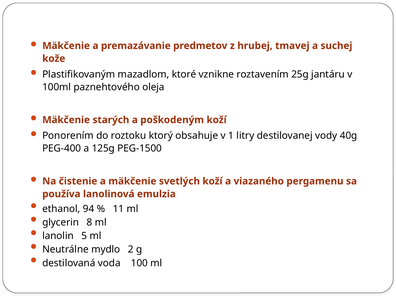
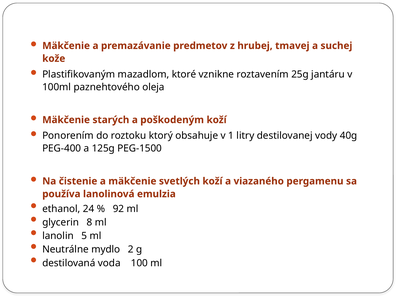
94: 94 -> 24
11: 11 -> 92
